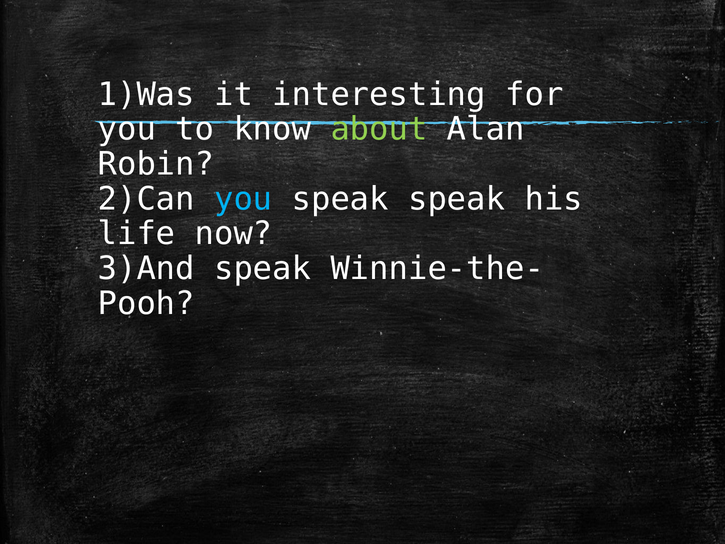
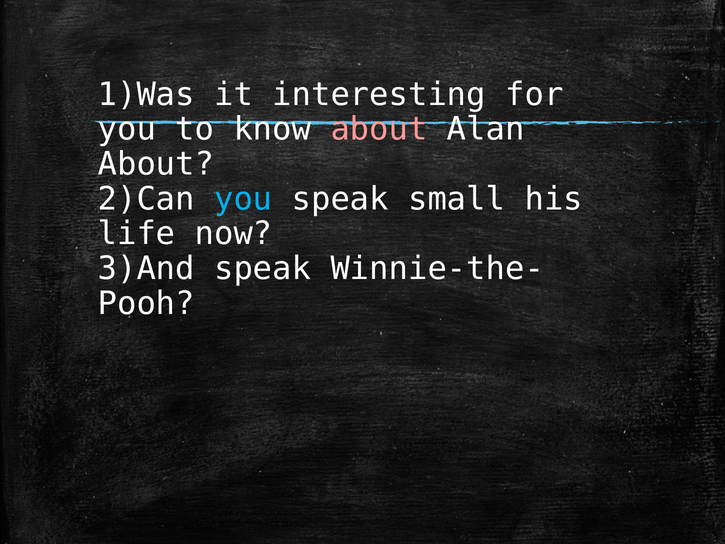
about at (379, 129) colour: light green -> pink
Robin at (156, 164): Robin -> About
speak speak: speak -> small
